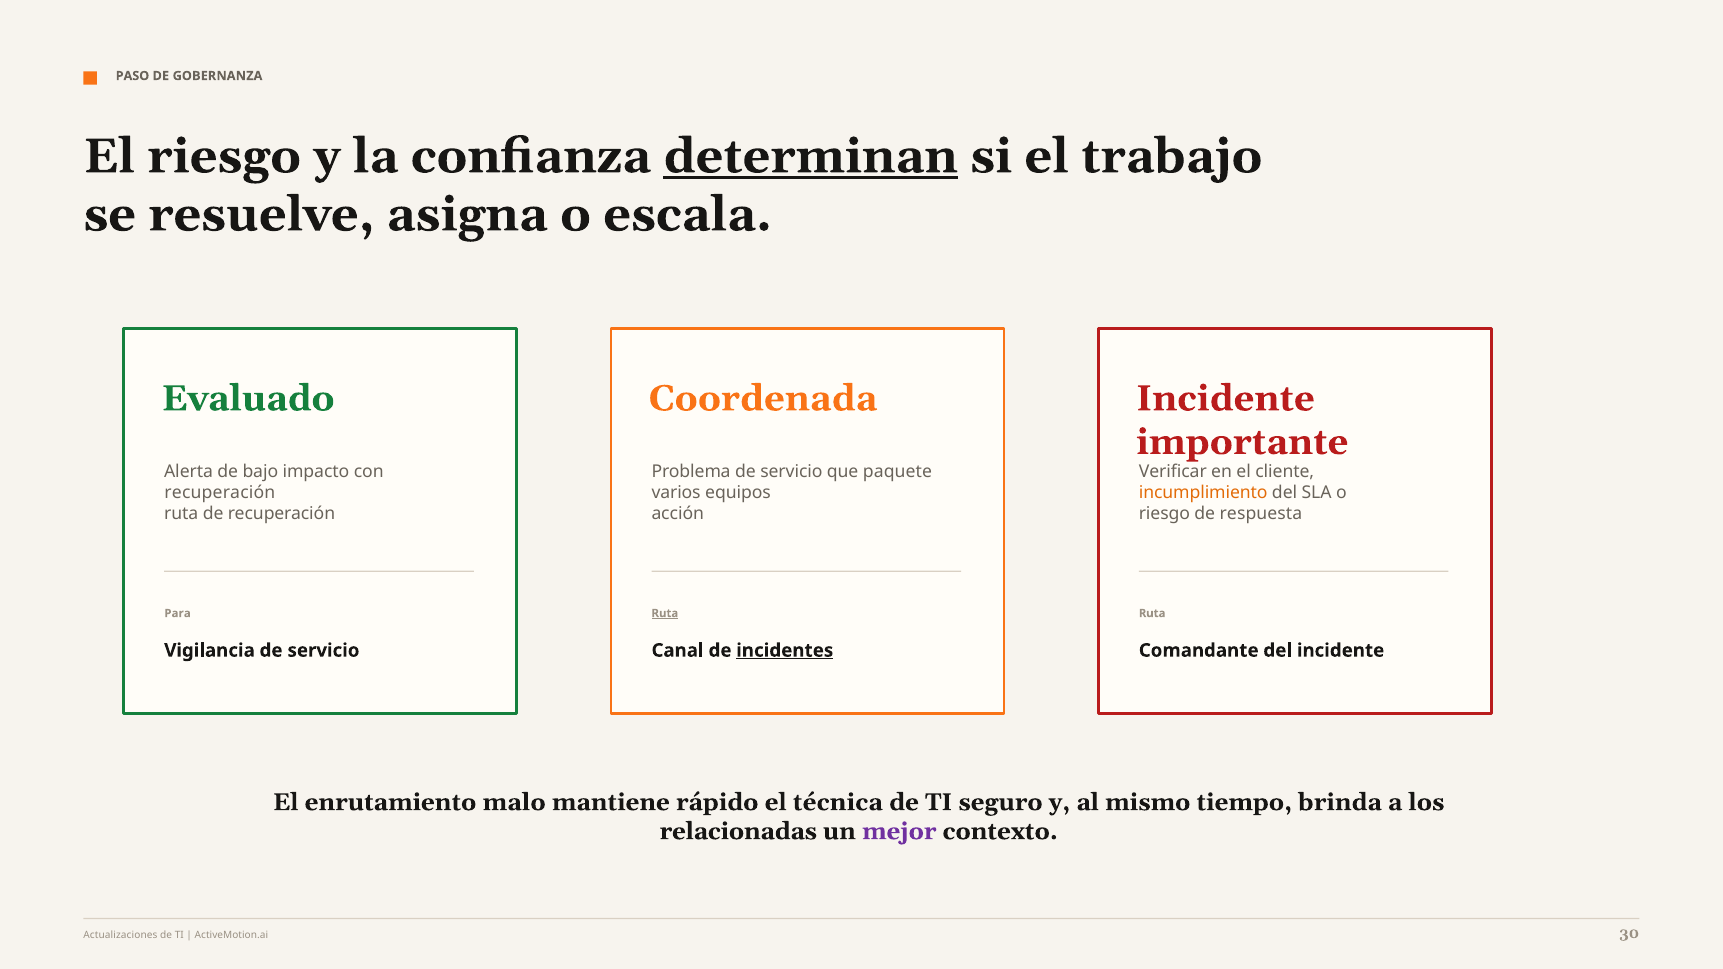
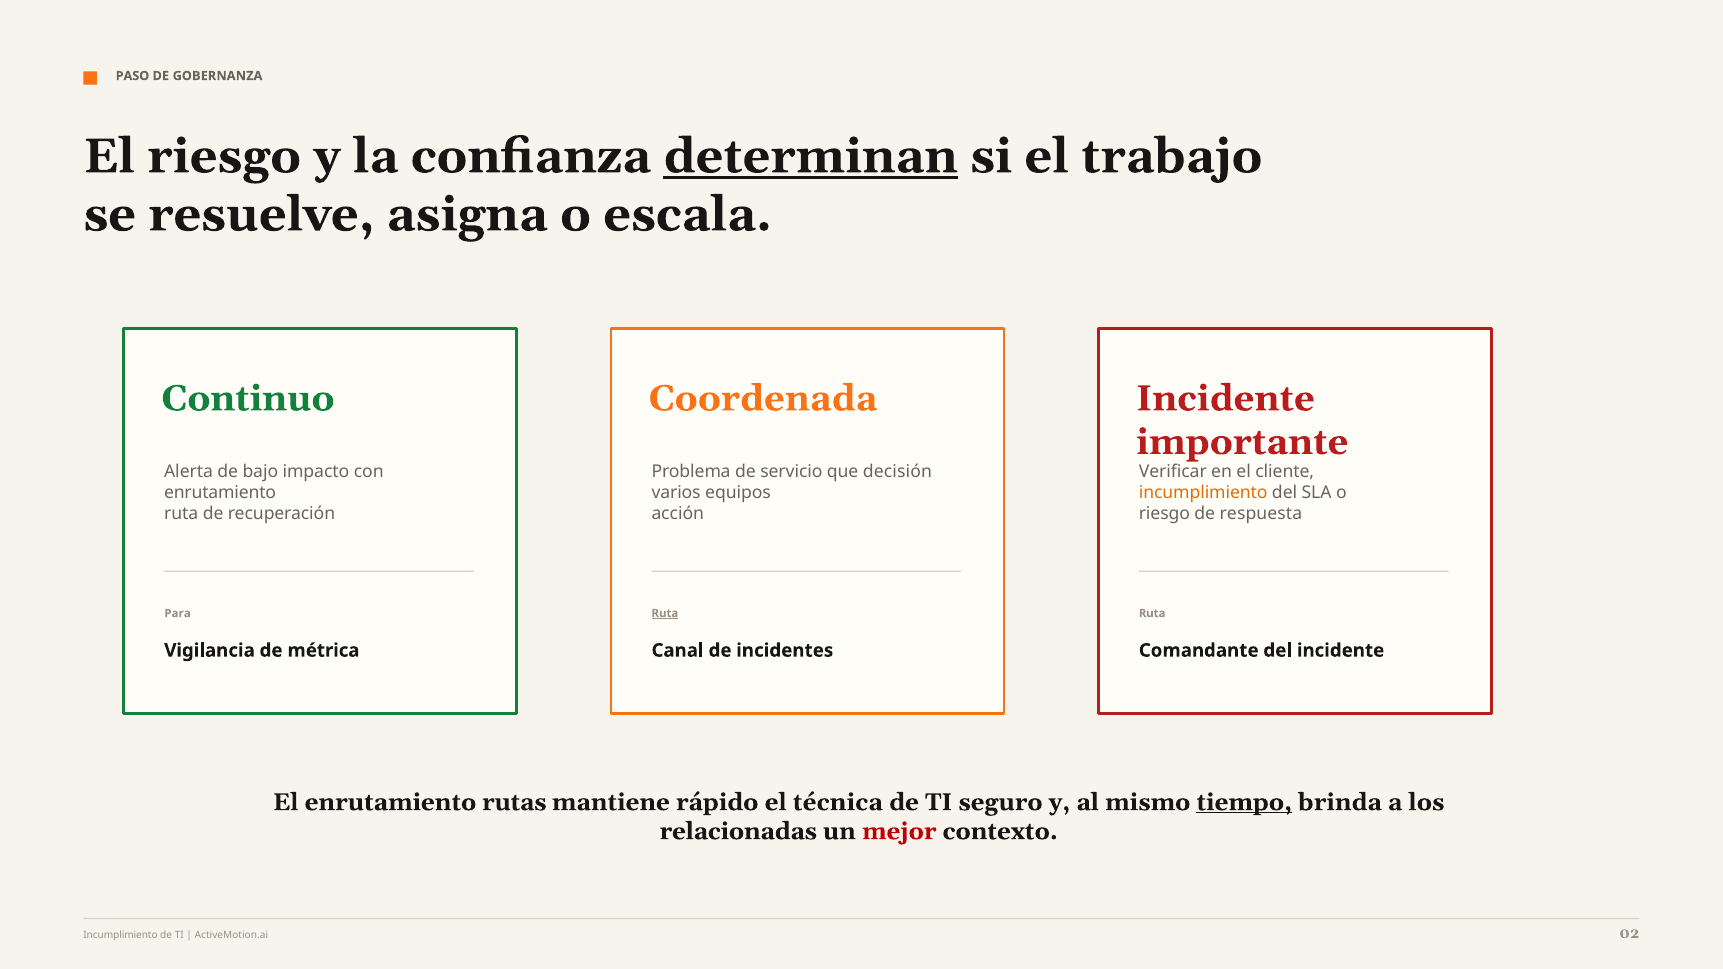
Evaluado: Evaluado -> Continuo
paquete: paquete -> decisión
recuperación at (220, 493): recuperación -> enrutamiento
Vigilancia de servicio: servicio -> métrica
incidentes underline: present -> none
malo: malo -> rutas
tiempo underline: none -> present
mejor colour: purple -> red
Actualizaciones at (120, 936): Actualizaciones -> Incumplimiento
30: 30 -> 02
